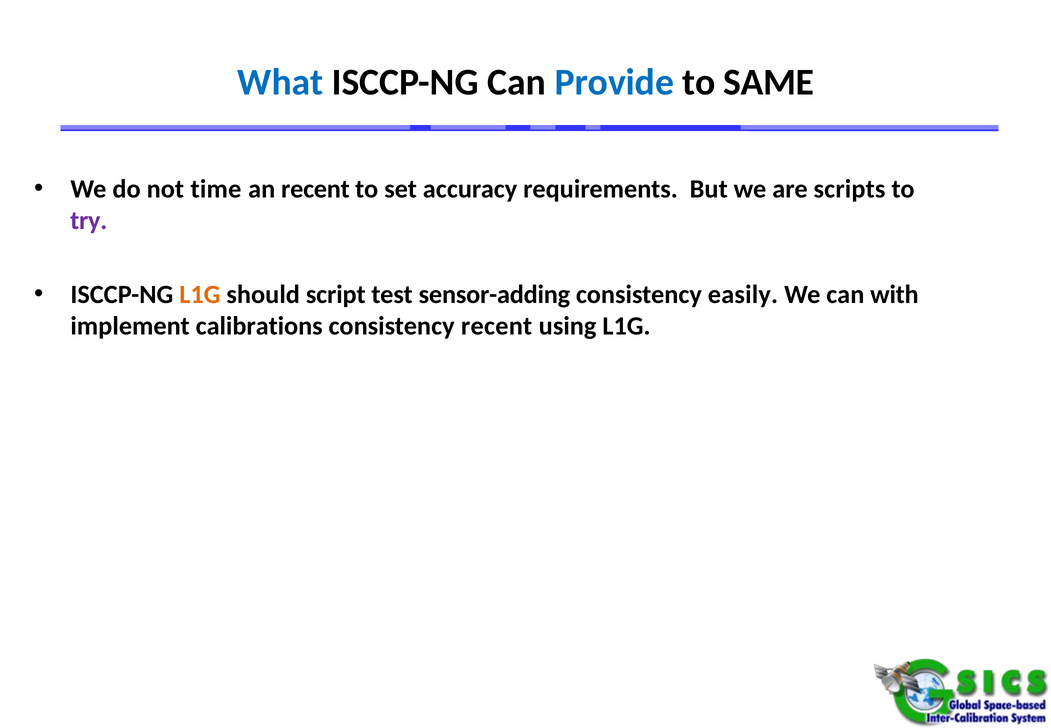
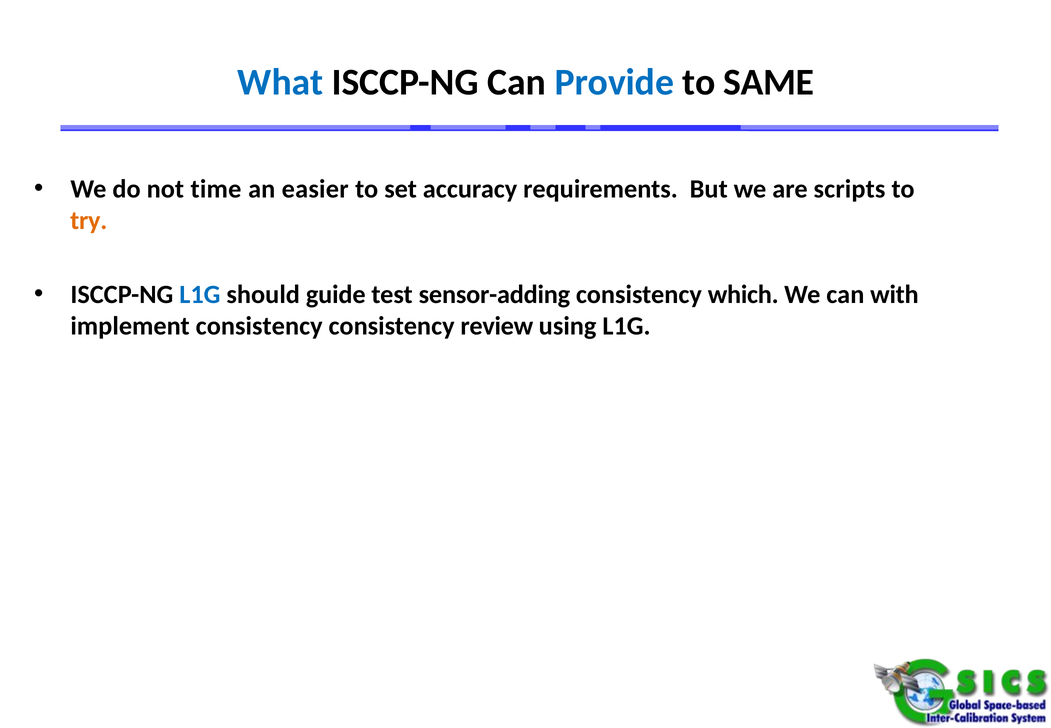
an recent: recent -> easier
try colour: purple -> orange
L1G at (200, 294) colour: orange -> blue
script: script -> guide
easily: easily -> which
implement calibrations: calibrations -> consistency
consistency recent: recent -> review
